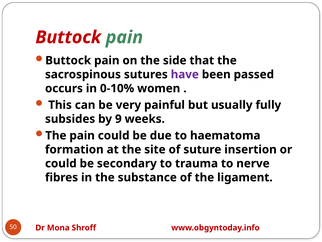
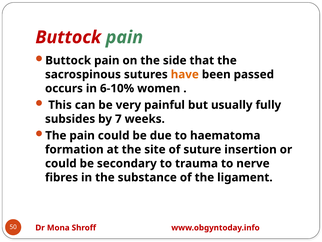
have colour: purple -> orange
0-10%: 0-10% -> 6-10%
9: 9 -> 7
